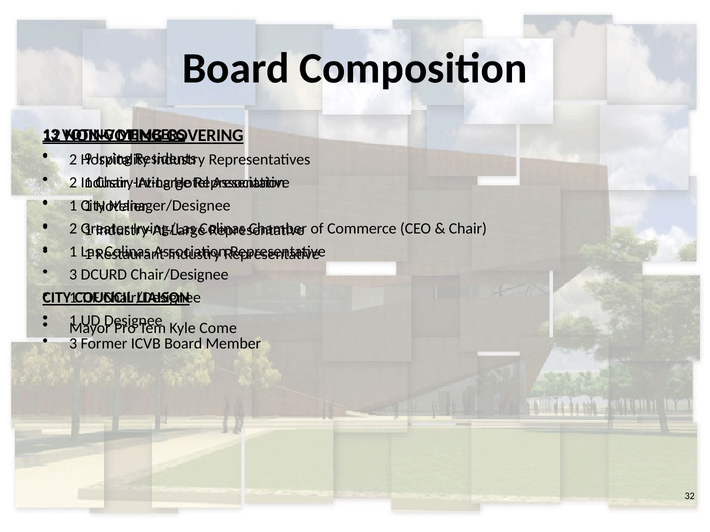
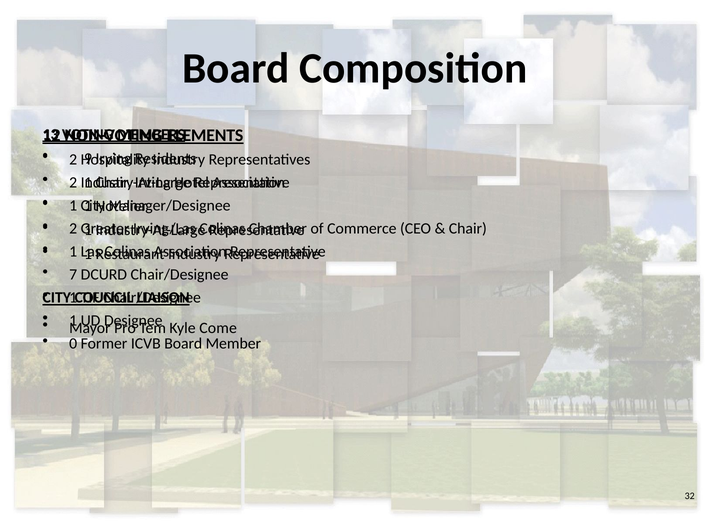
COVERING: COVERING -> ELEMENTS
3 at (73, 275): 3 -> 7
3 at (73, 344): 3 -> 0
